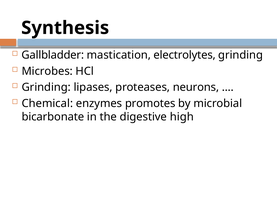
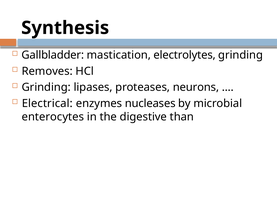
Microbes: Microbes -> Removes
Chemical: Chemical -> Electrical
promotes: promotes -> nucleases
bicarbonate: bicarbonate -> enterocytes
high: high -> than
